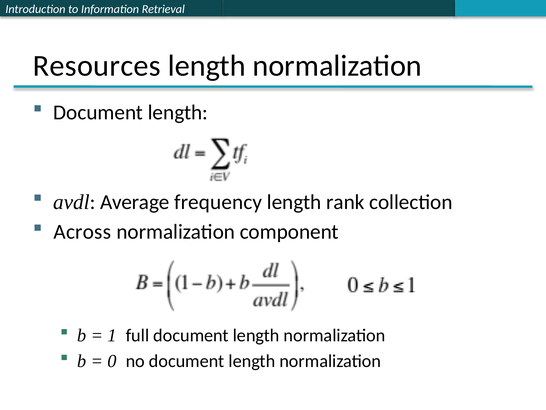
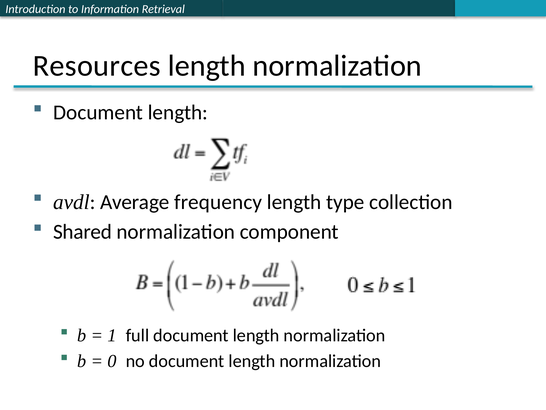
rank: rank -> type
Across: Across -> Shared
